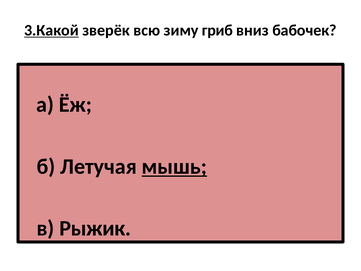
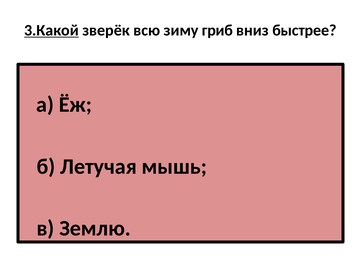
бабочек: бабочек -> быстрее
мышь underline: present -> none
Рыжик: Рыжик -> Землю
